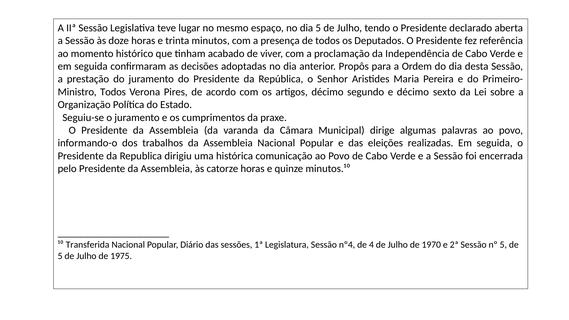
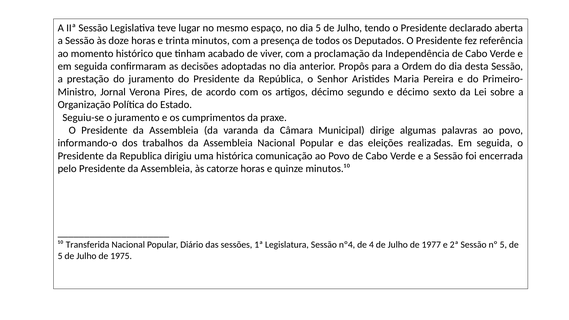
Todos at (113, 92): Todos -> Jornal
1970: 1970 -> 1977
